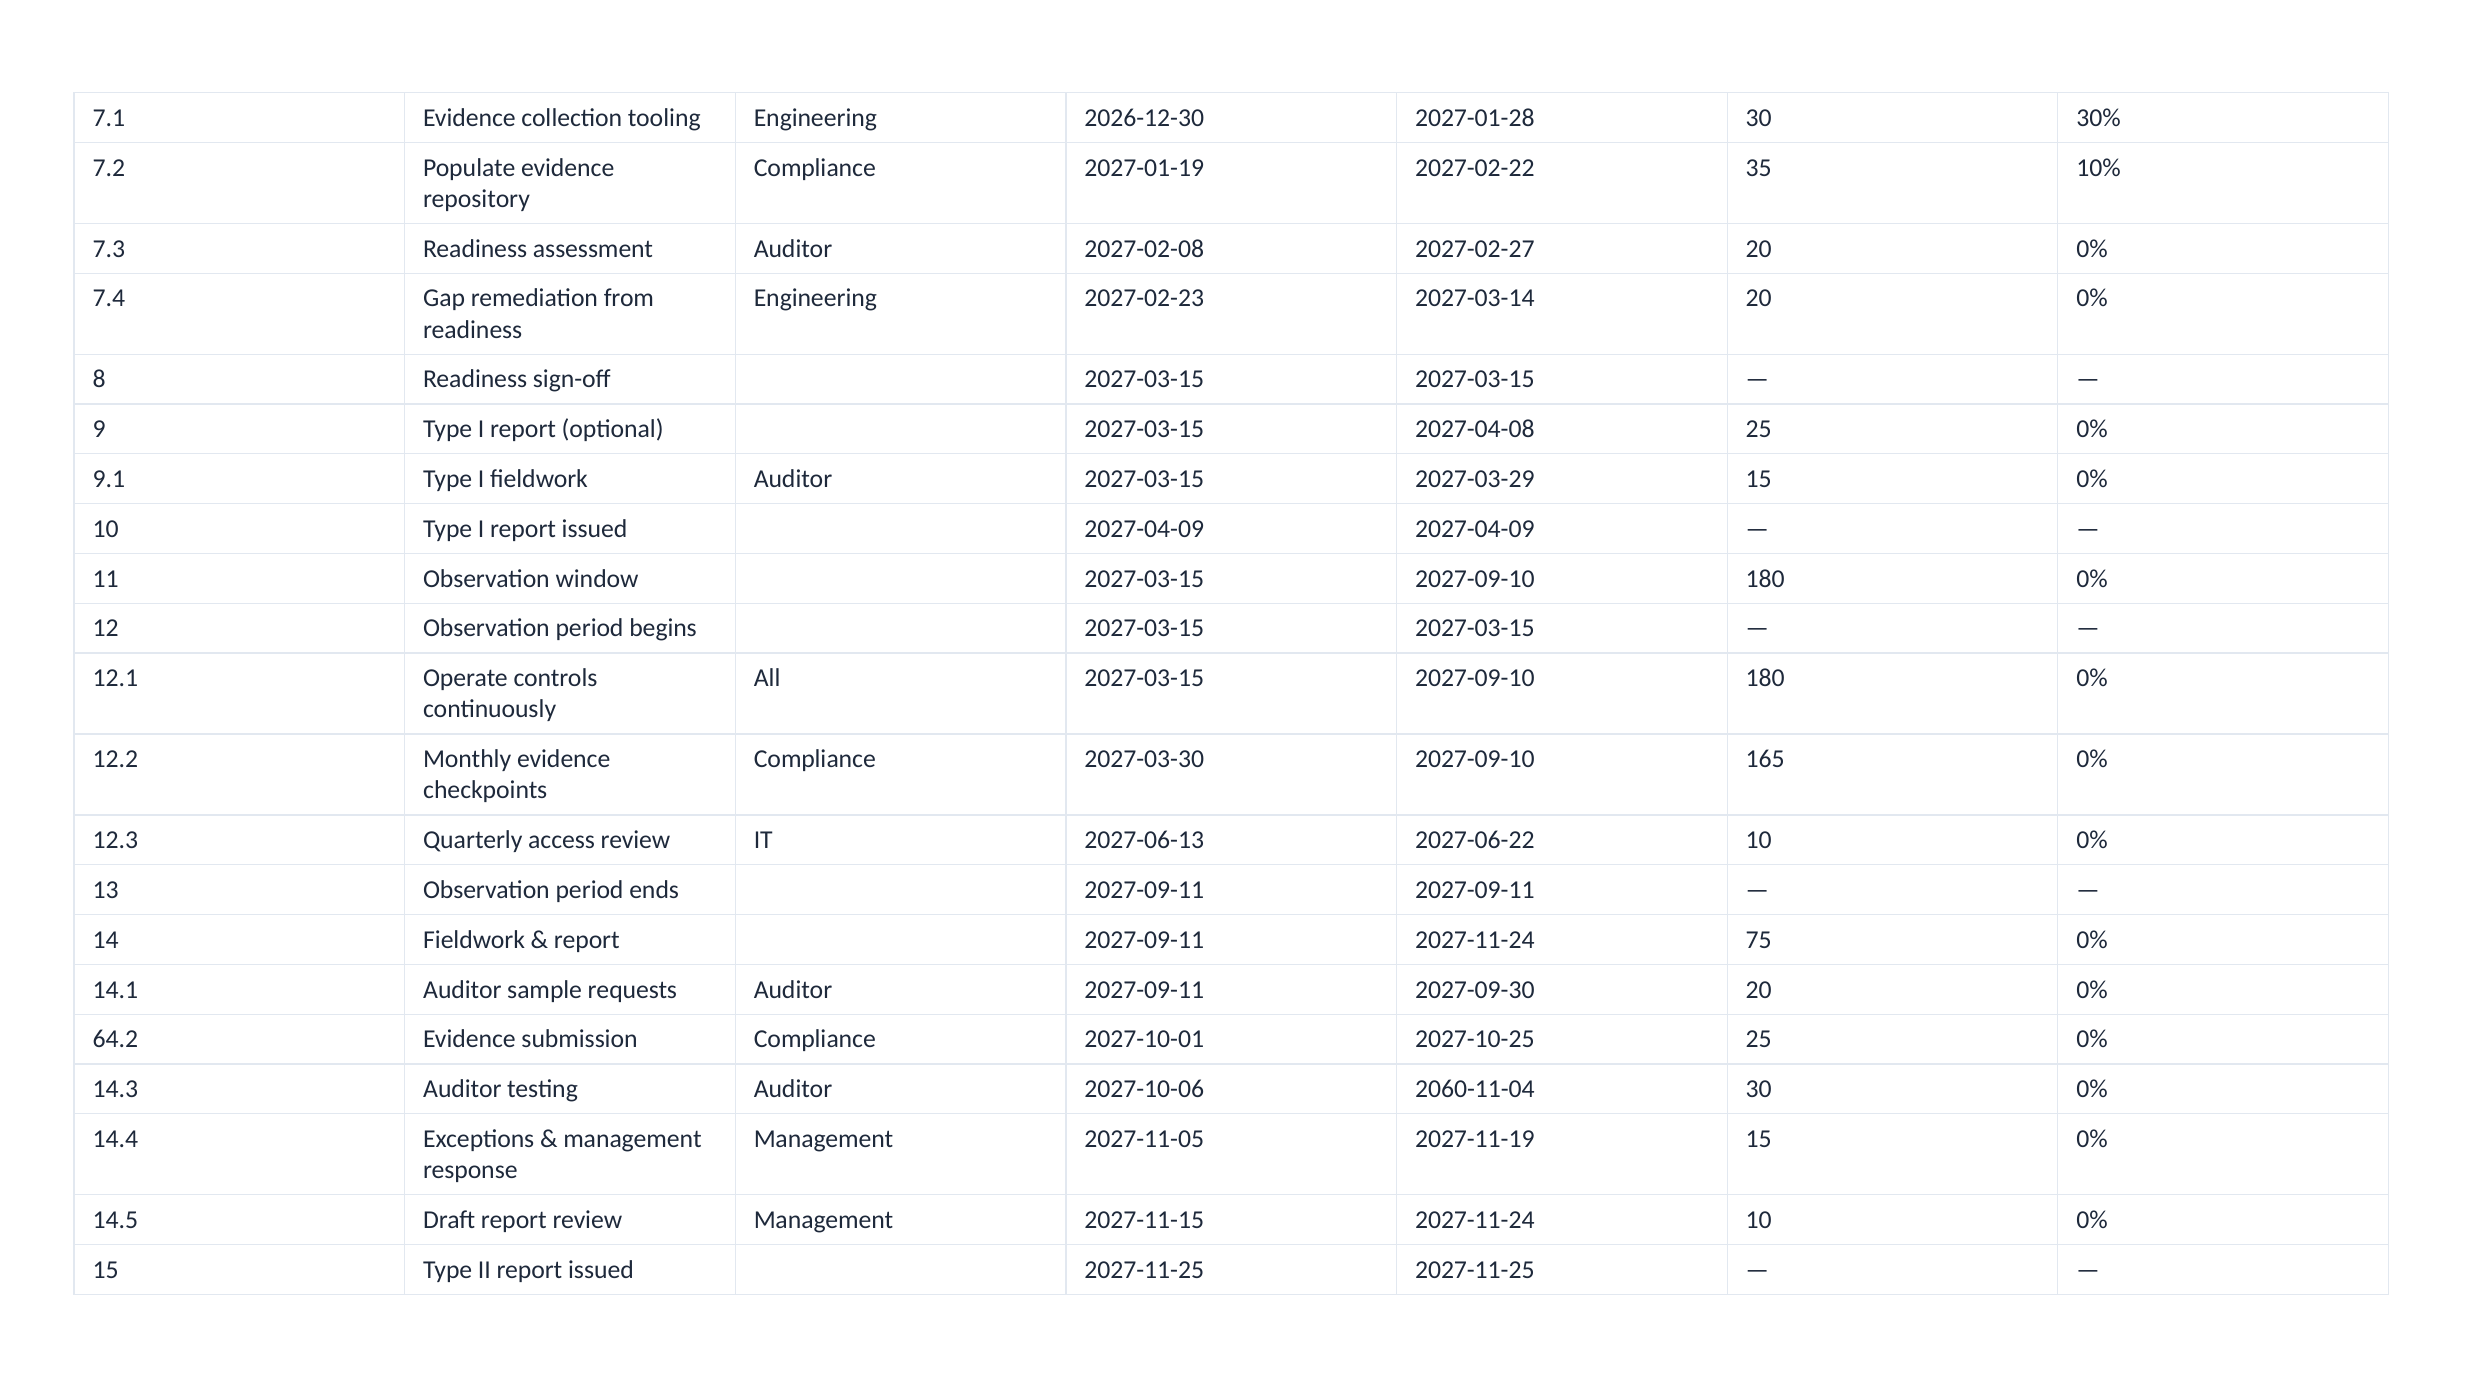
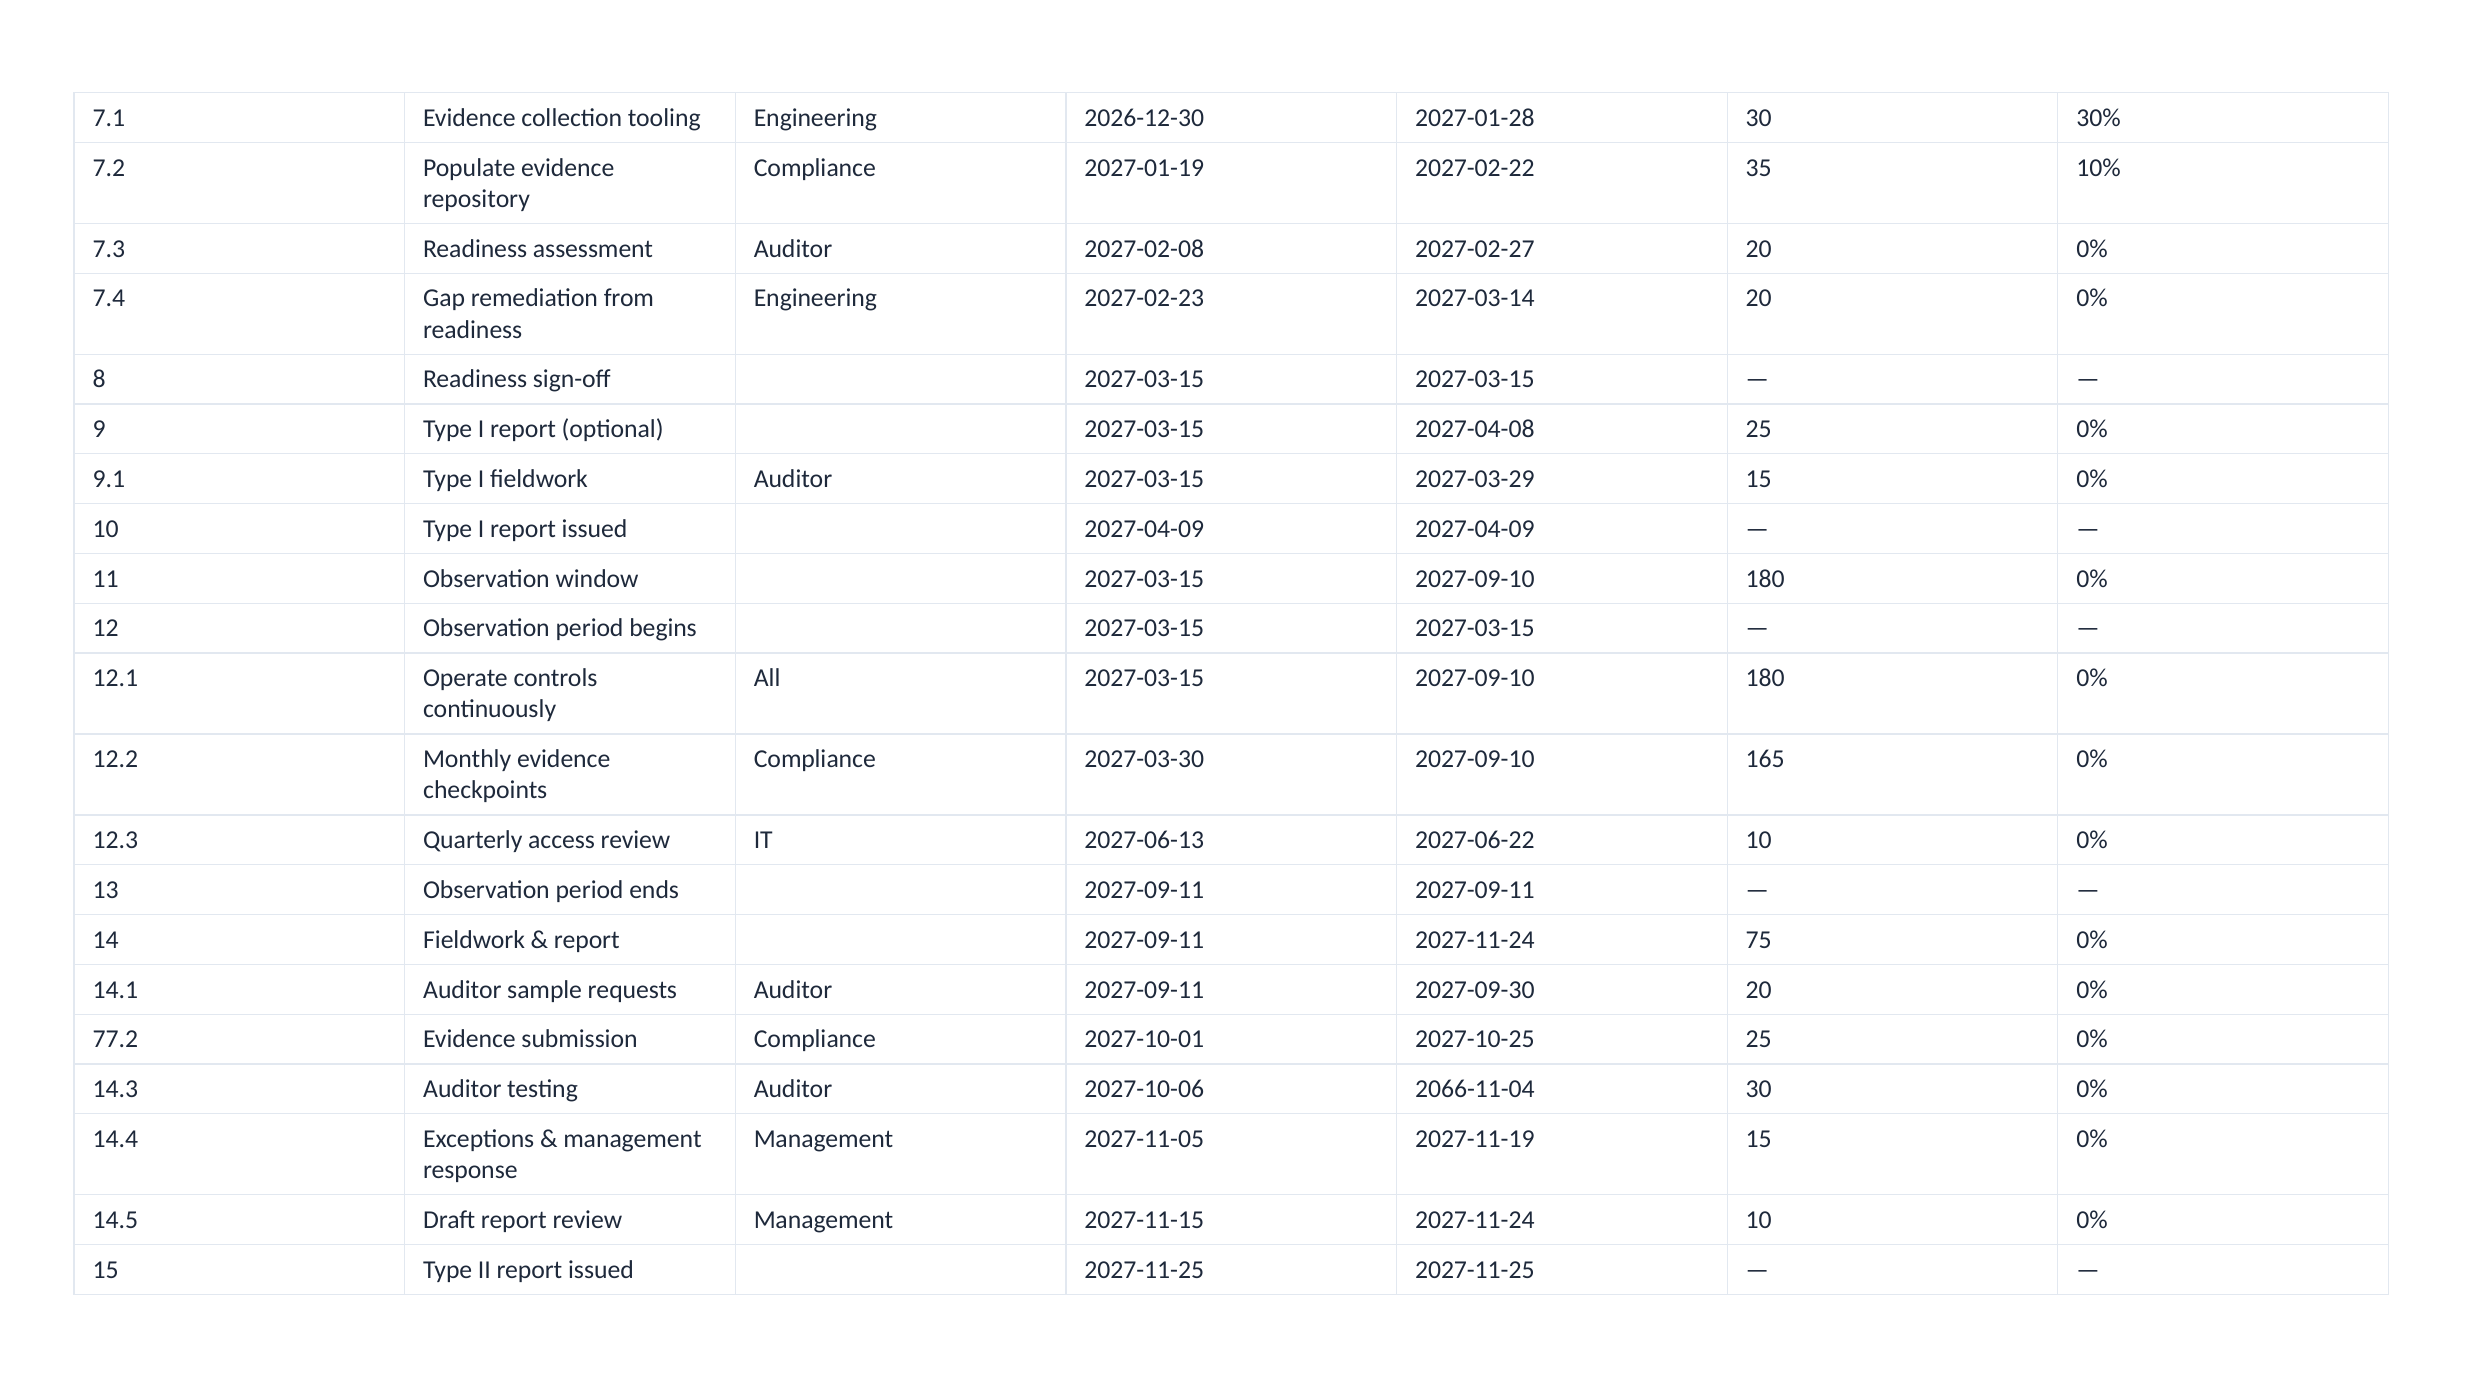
64.2: 64.2 -> 77.2
2060-11-04: 2060-11-04 -> 2066-11-04
